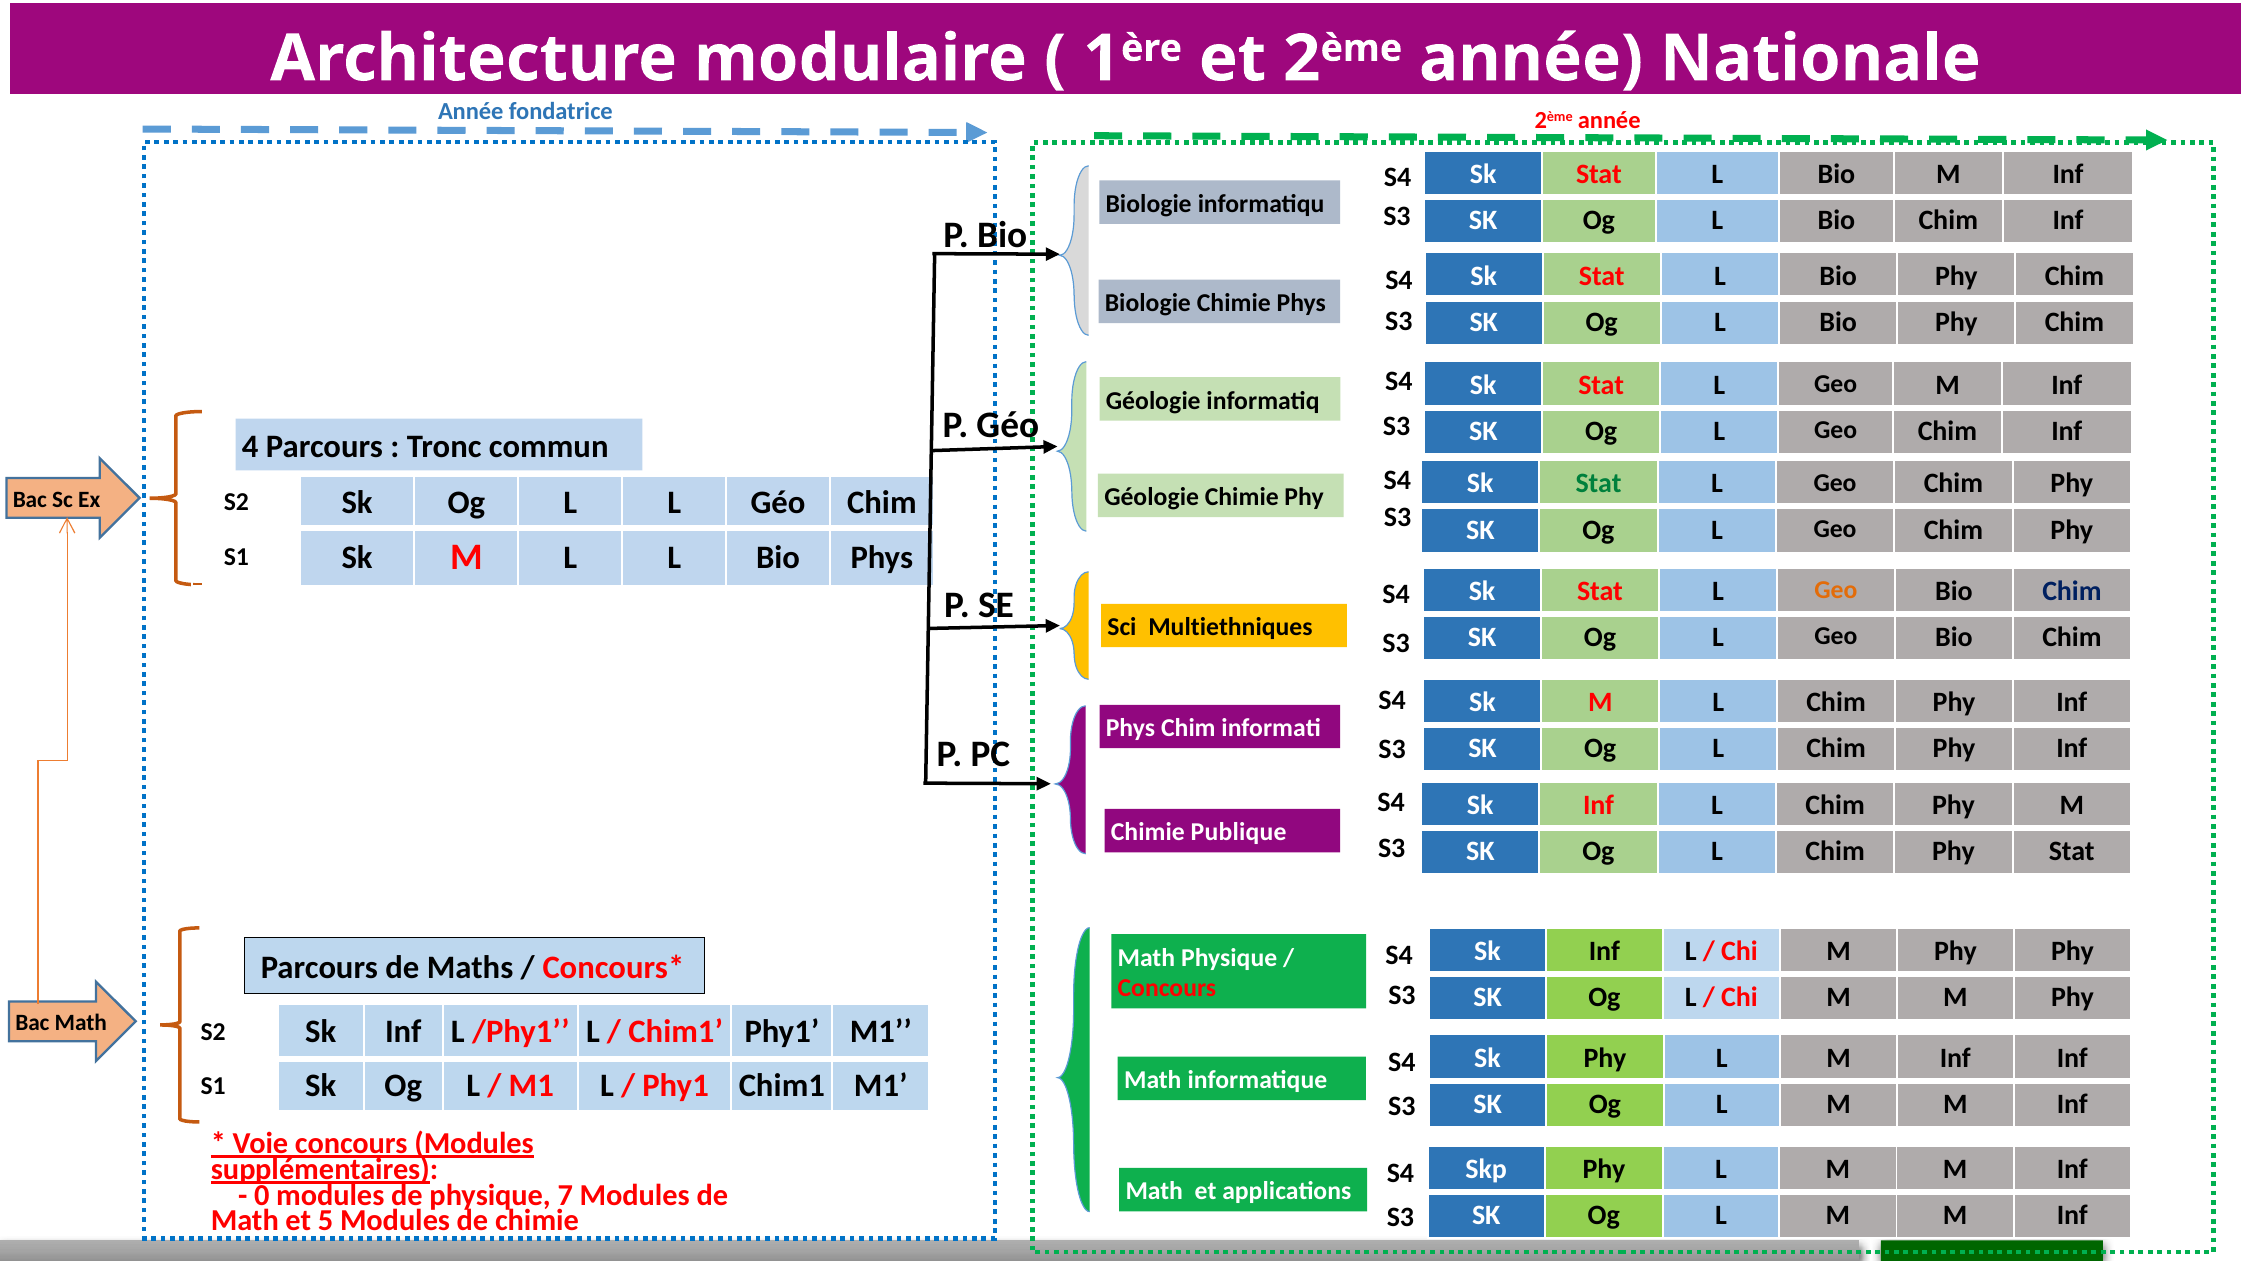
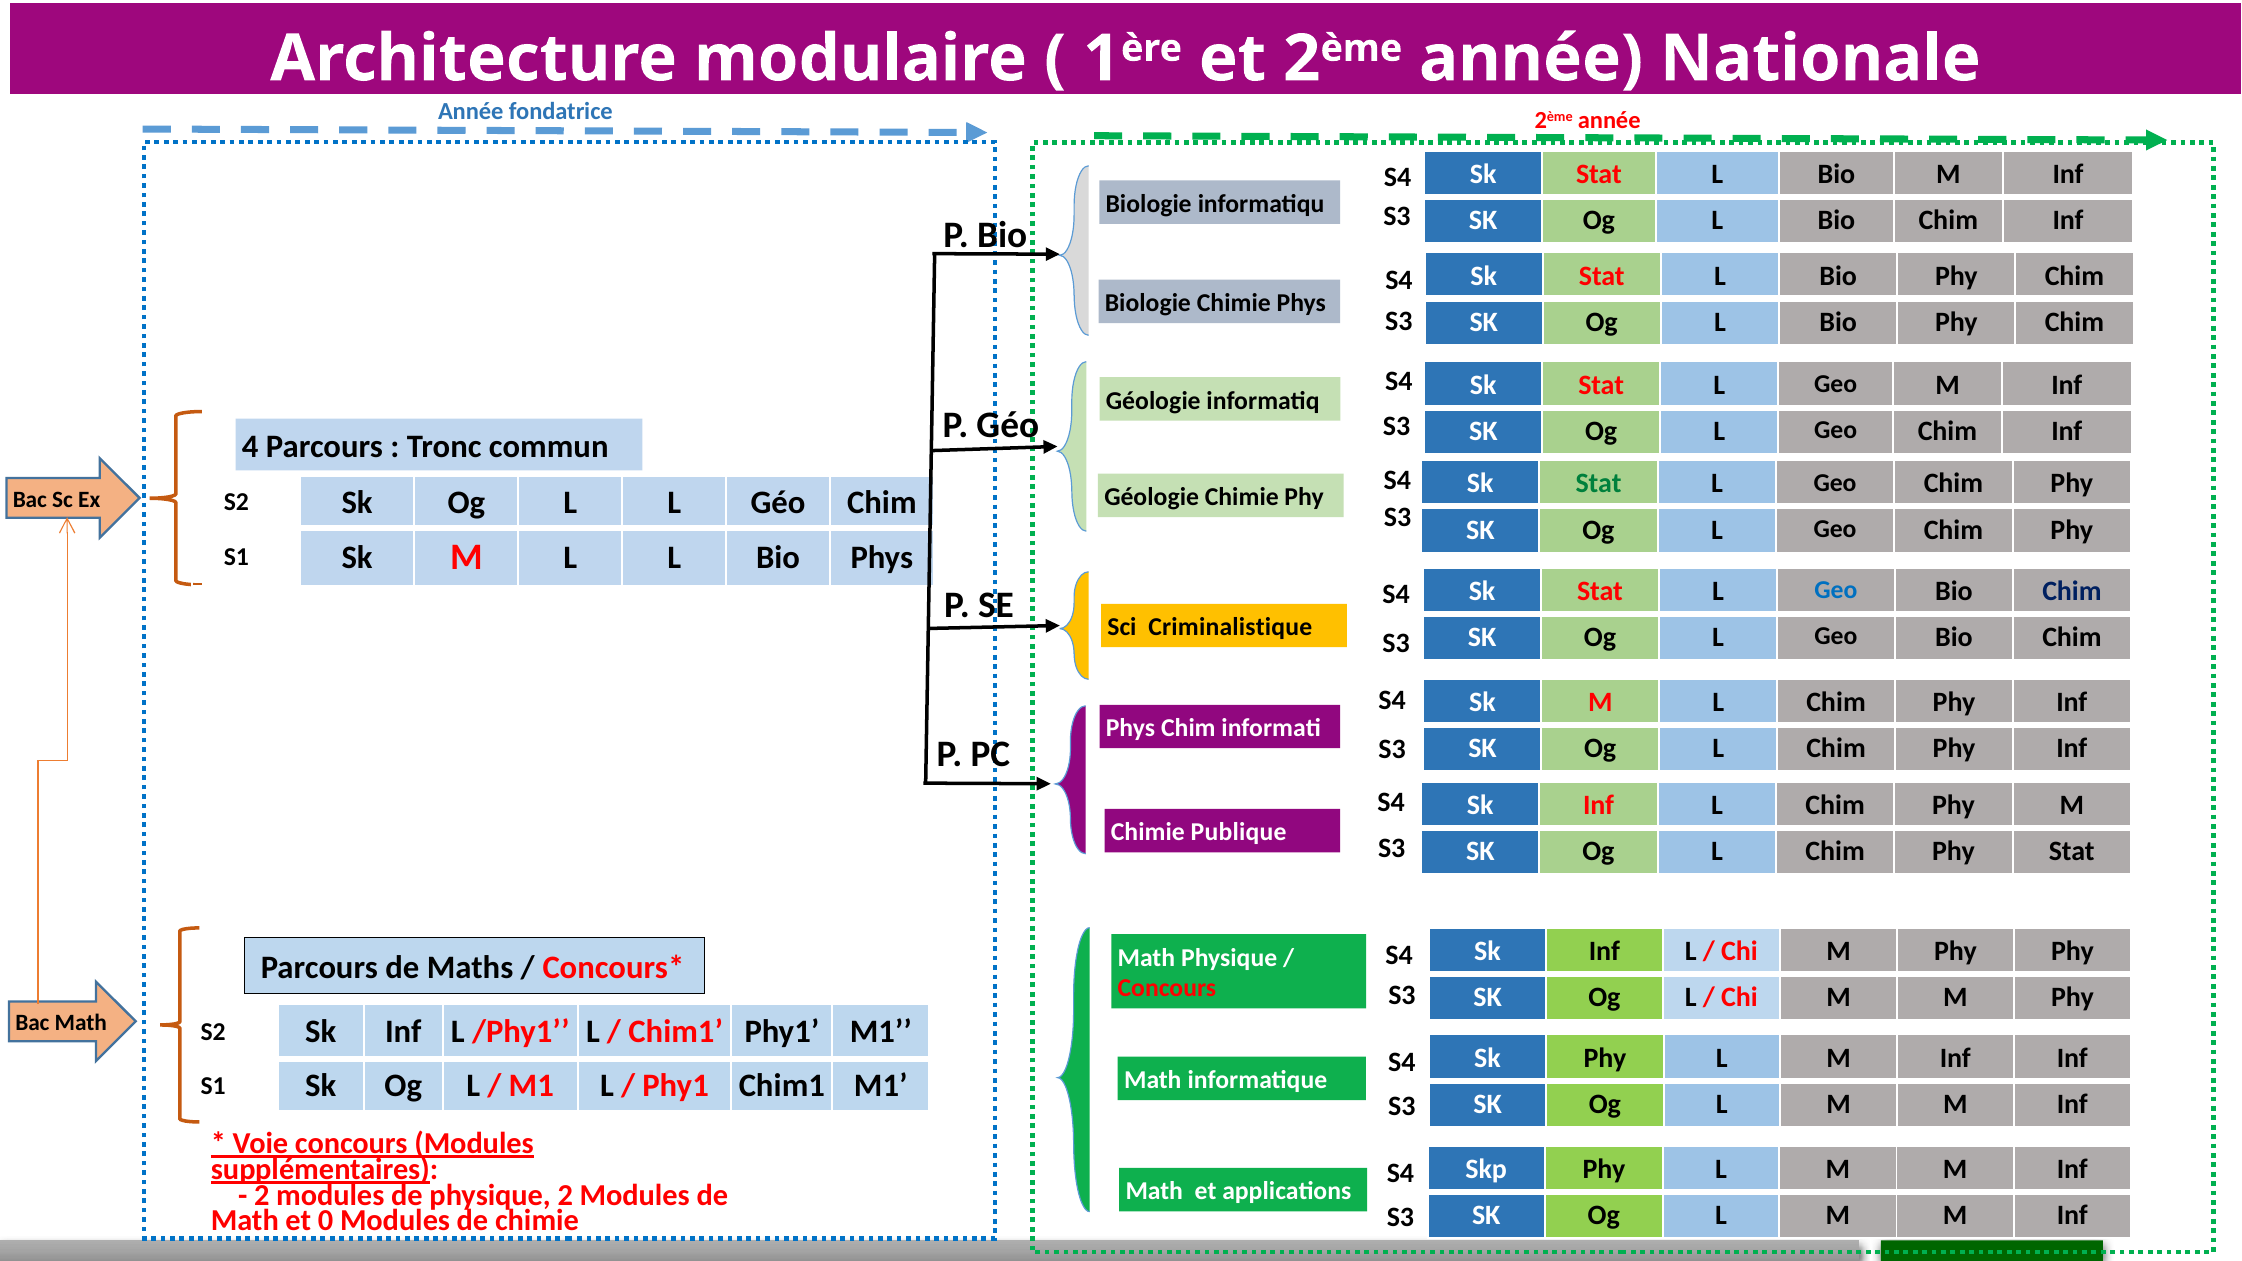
Geo at (1836, 590) colour: orange -> blue
Multiethniques: Multiethniques -> Criminalistique
0 at (262, 1195): 0 -> 2
physique 7: 7 -> 2
5: 5 -> 0
